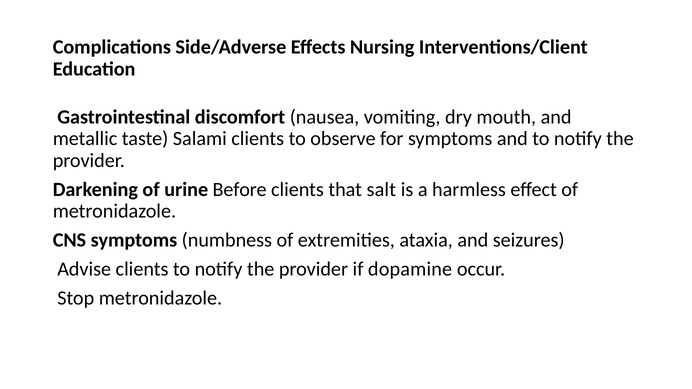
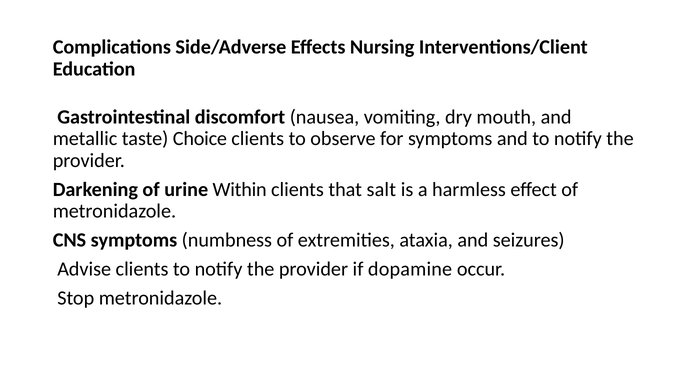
Salami: Salami -> Choice
Before: Before -> Within
